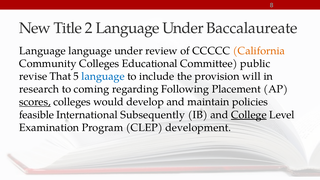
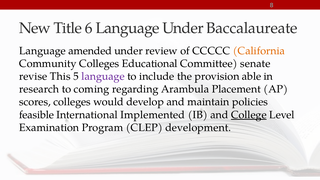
2: 2 -> 6
Language language: language -> amended
public: public -> senate
That: That -> This
language at (103, 76) colour: blue -> purple
will: will -> able
Following: Following -> Arambula
scores underline: present -> none
Subsequently: Subsequently -> Implemented
